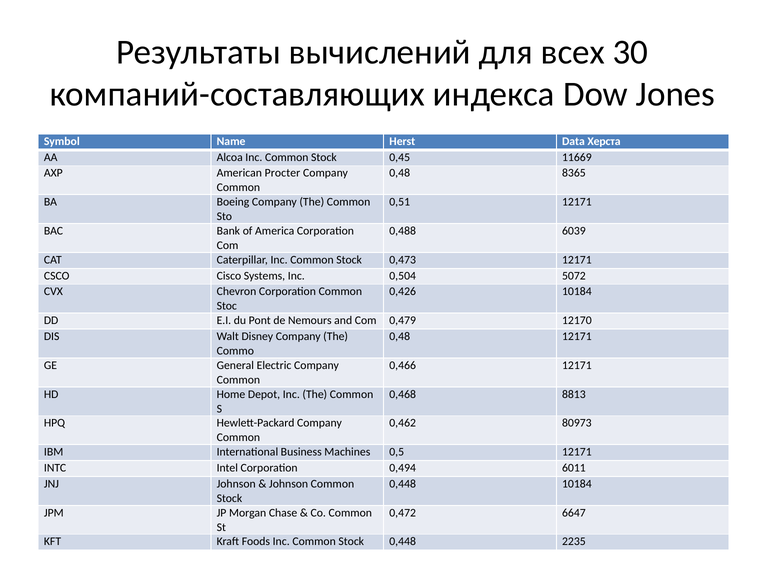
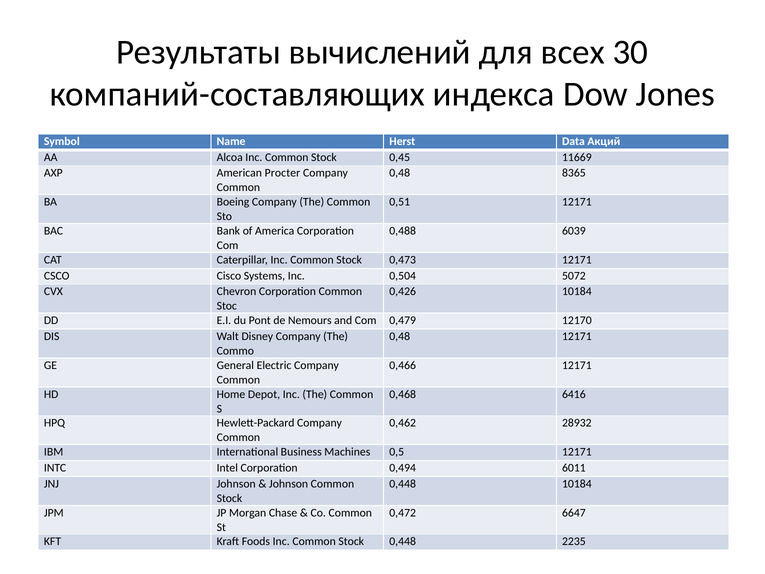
Херста: Херста -> Акций
8813: 8813 -> 6416
80973: 80973 -> 28932
